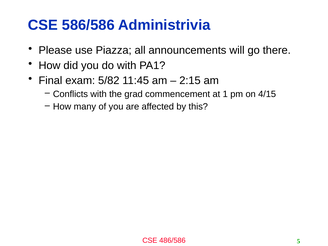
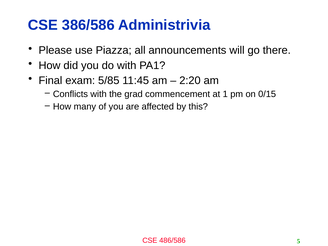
586/586: 586/586 -> 386/586
5/82: 5/82 -> 5/85
2:15: 2:15 -> 2:20
4/15: 4/15 -> 0/15
